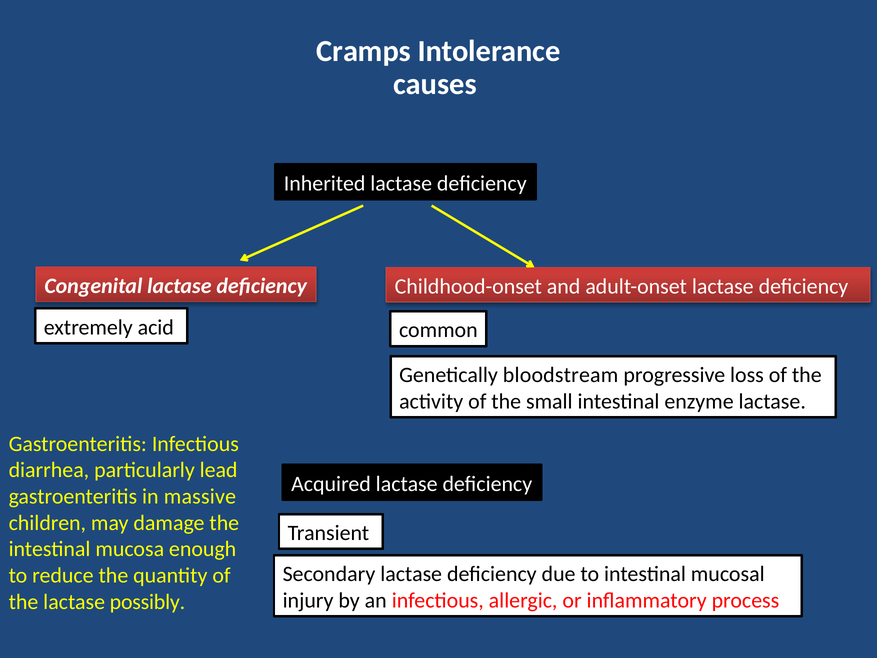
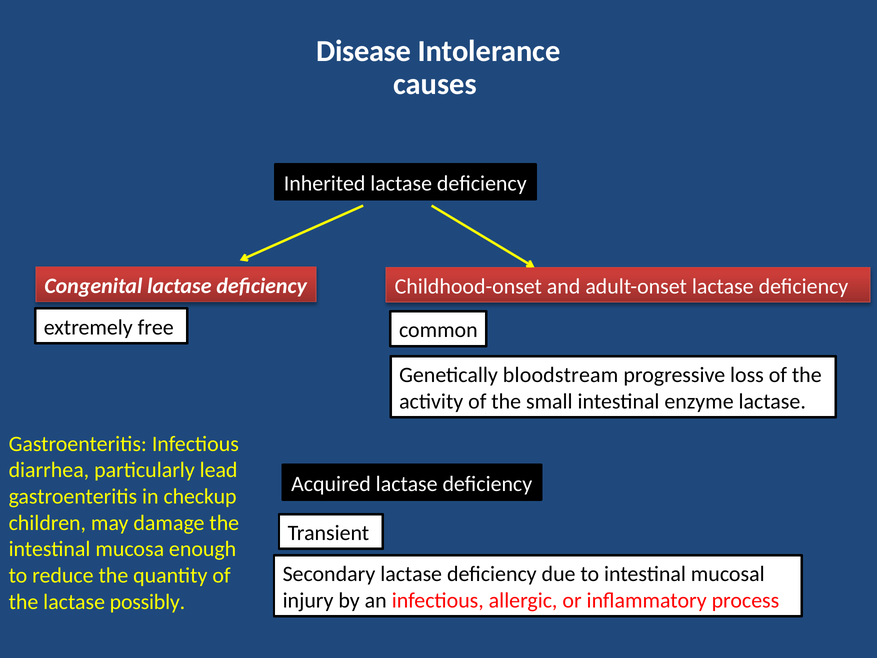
Cramps: Cramps -> Disease
acid: acid -> free
massive: massive -> checkup
